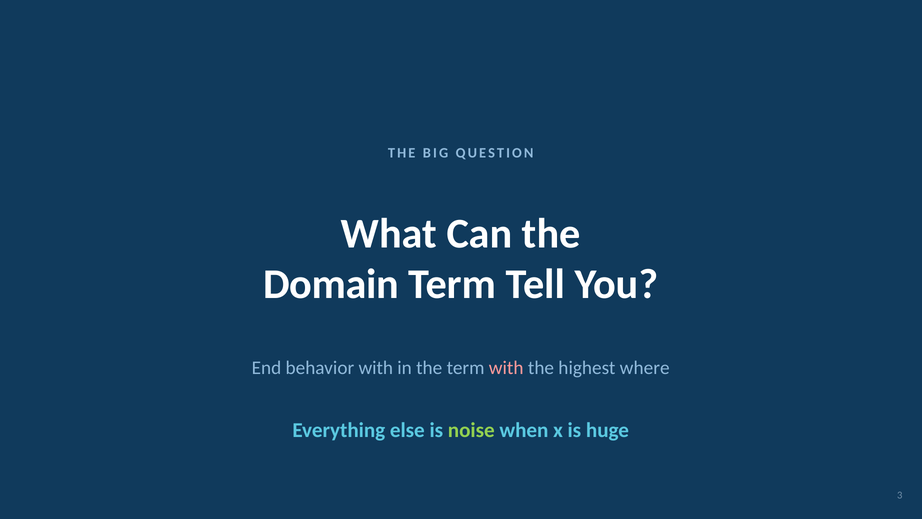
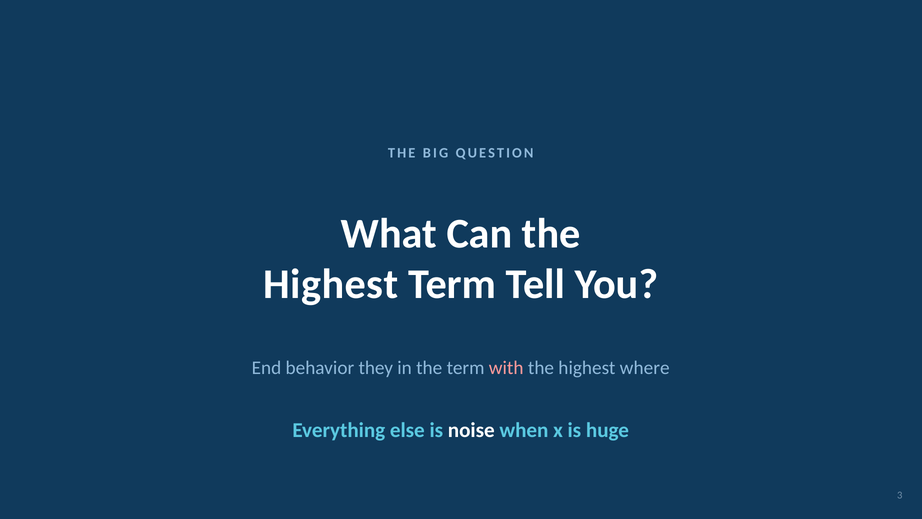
Domain at (331, 284): Domain -> Highest
behavior with: with -> they
noise colour: light green -> white
